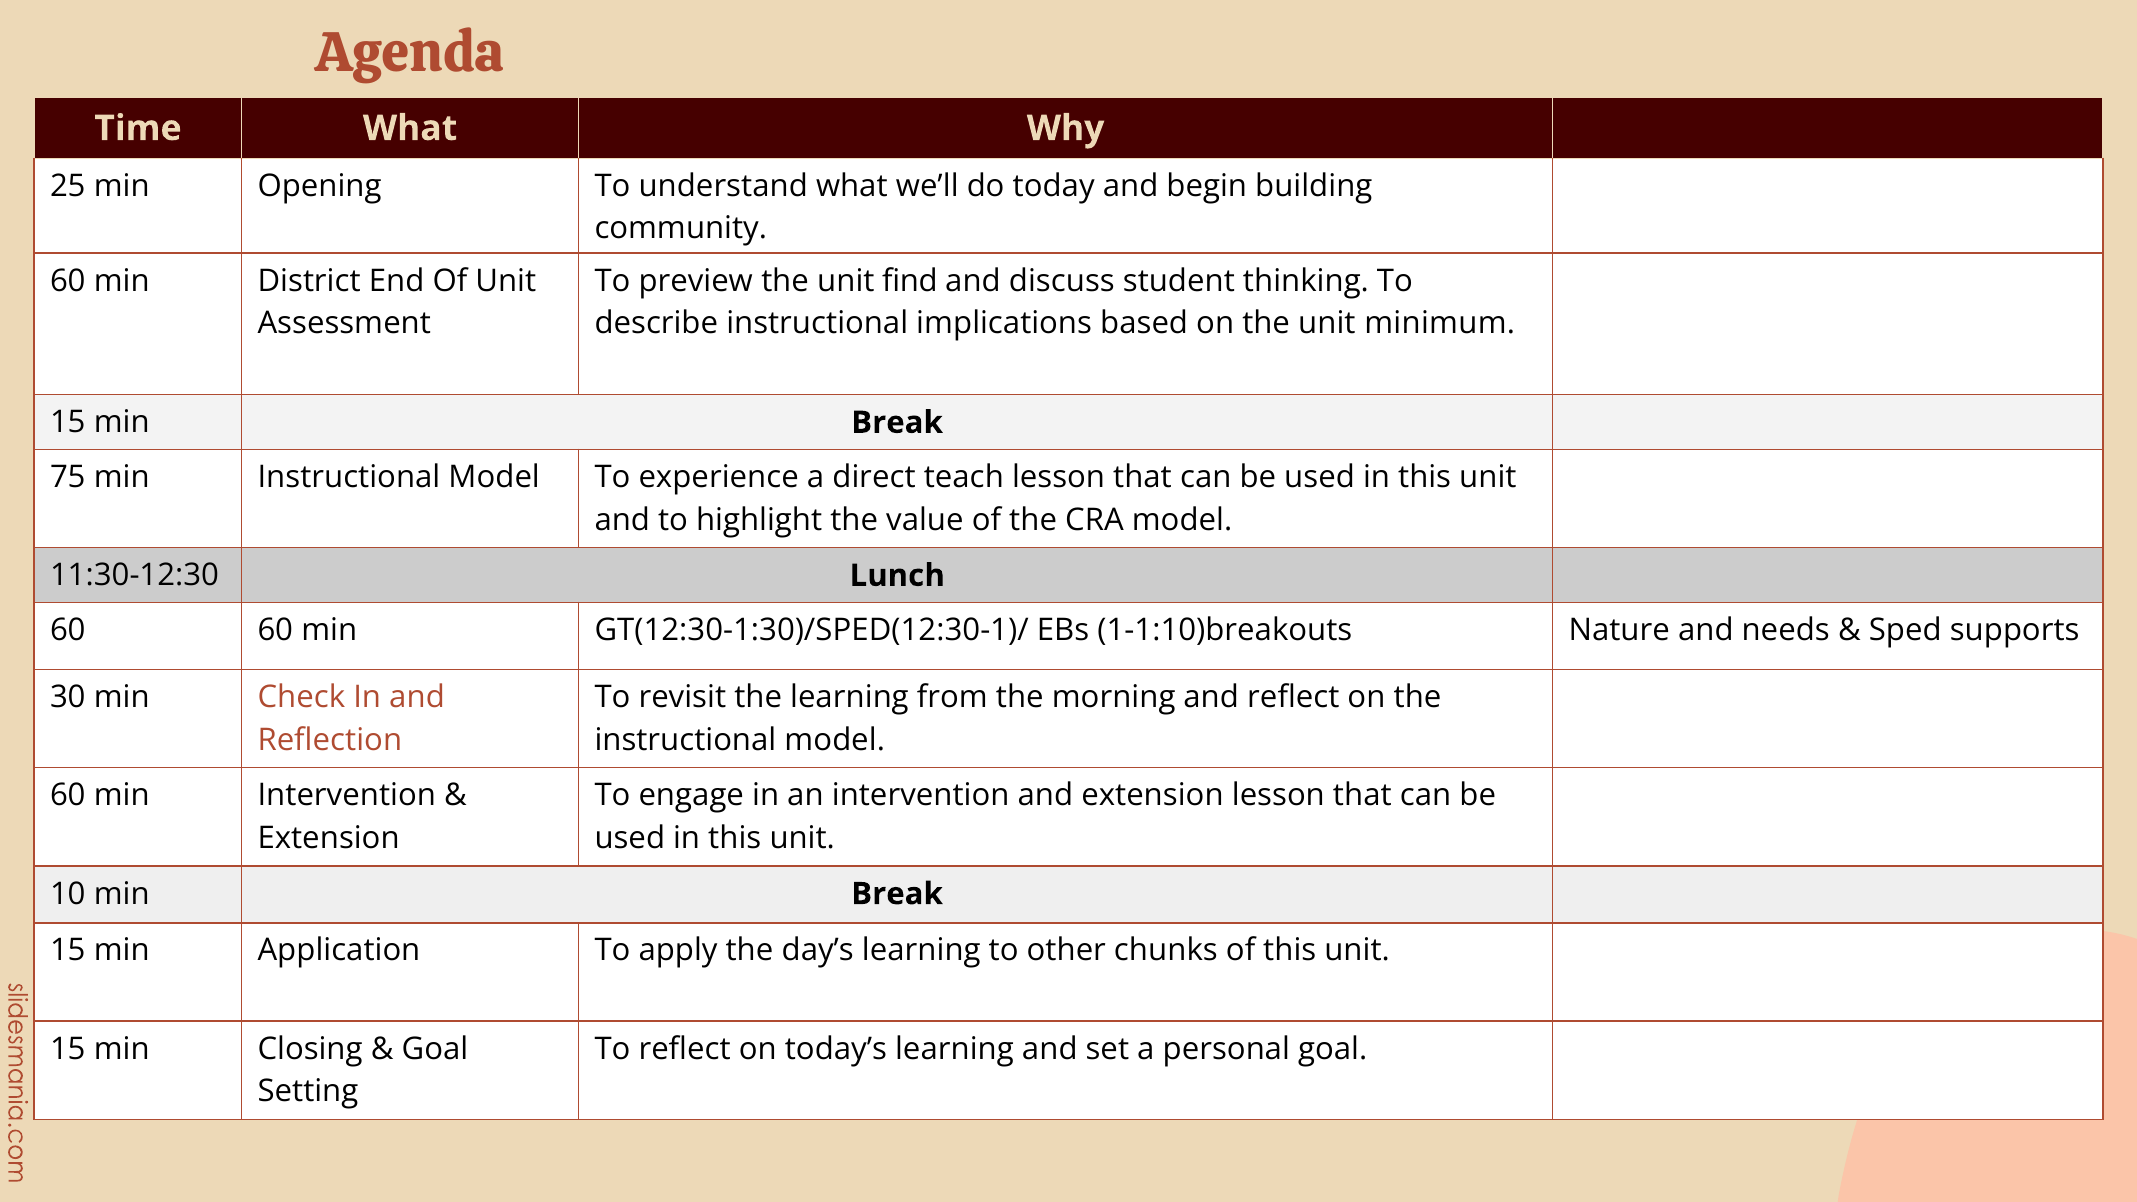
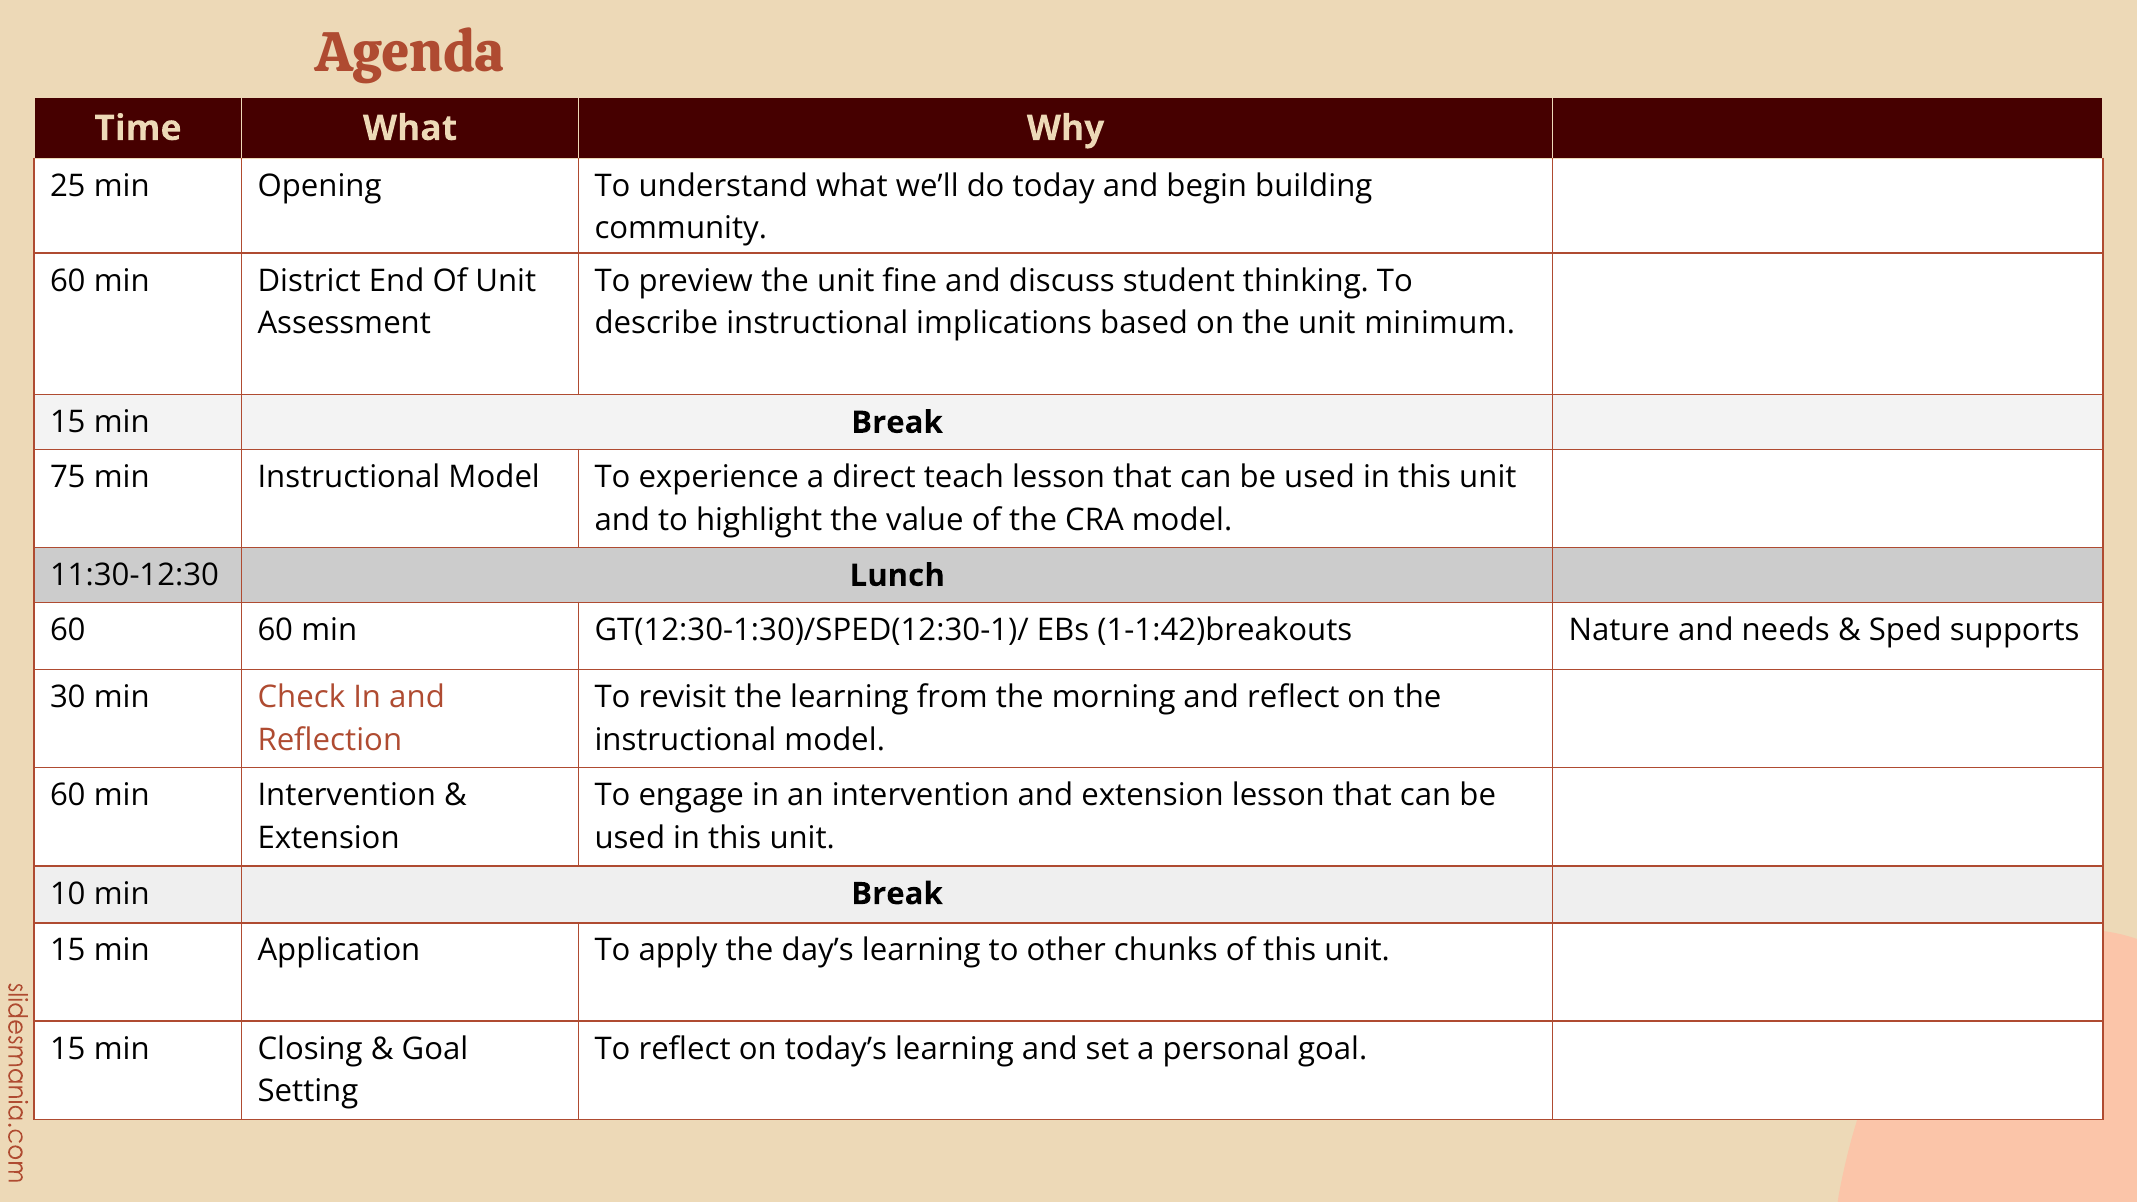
find: find -> fine
1-1:10)breakouts: 1-1:10)breakouts -> 1-1:42)breakouts
